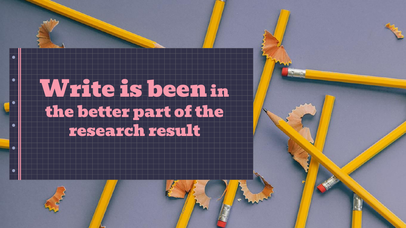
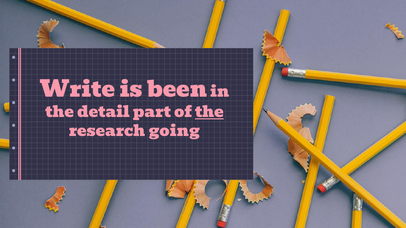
better: better -> detail
the at (209, 112) underline: none -> present
result: result -> going
